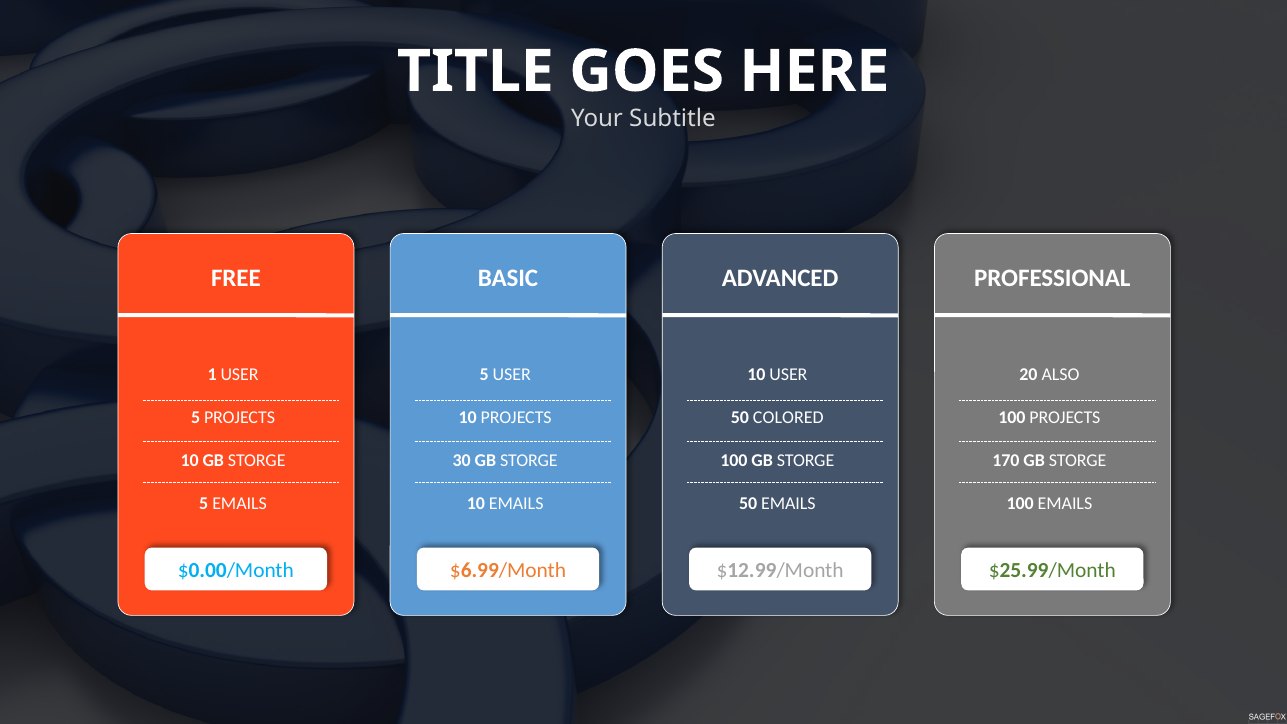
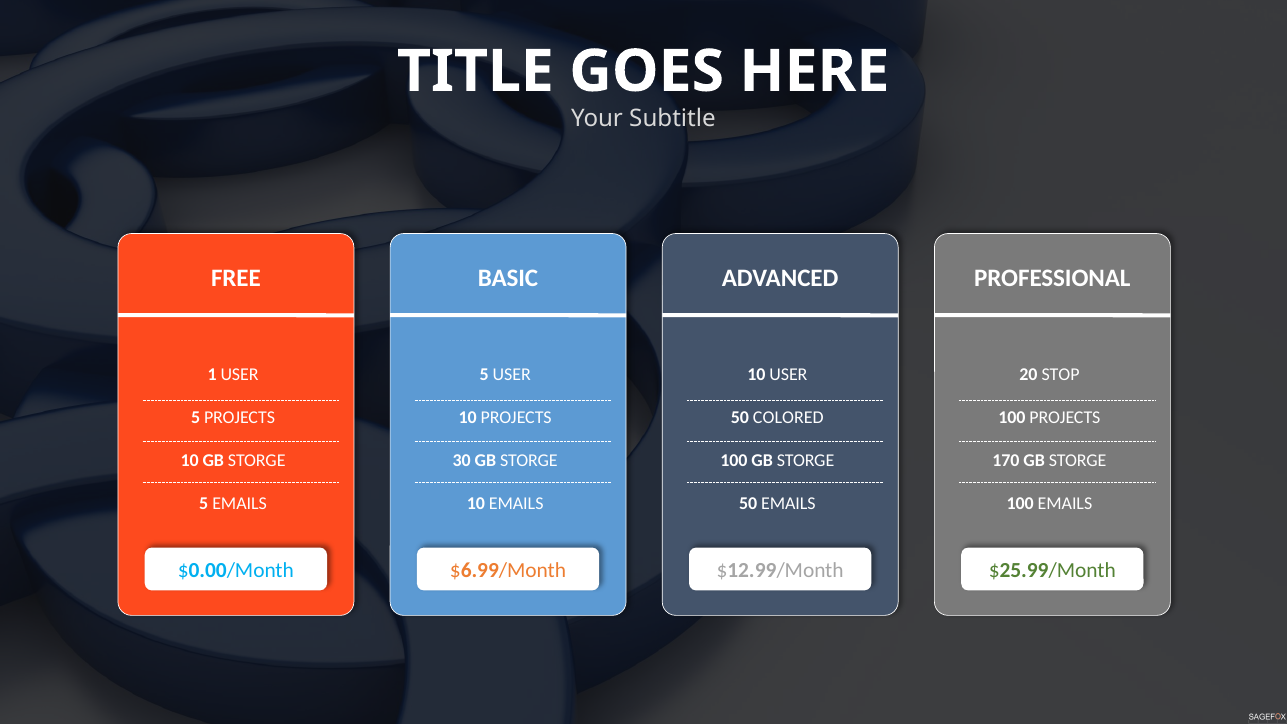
ALSO: ALSO -> STOP
